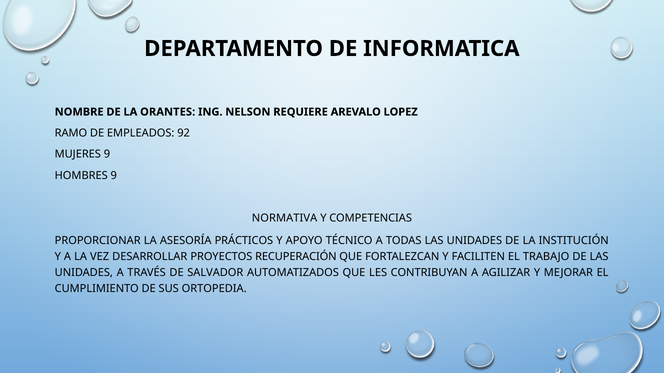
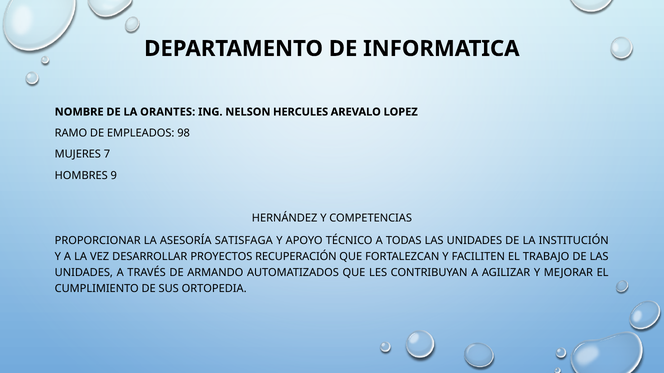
REQUIERE: REQUIERE -> HERCULES
92: 92 -> 98
MUJERES 9: 9 -> 7
NORMATIVA: NORMATIVA -> HERNÁNDEZ
PRÁCTICOS: PRÁCTICOS -> SATISFAGA
SALVADOR: SALVADOR -> ARMANDO
